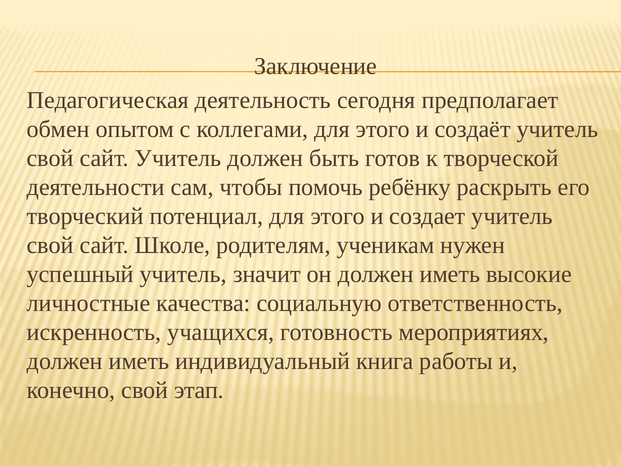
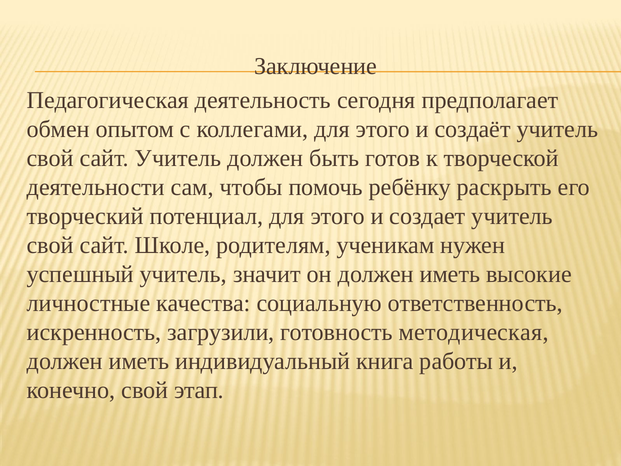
учащихся: учащихся -> загрузили
мероприятиях: мероприятиях -> методическая
